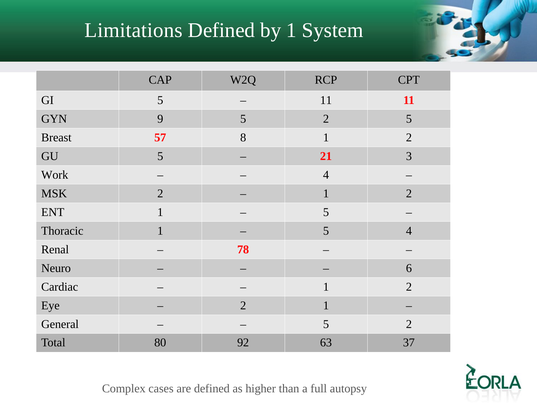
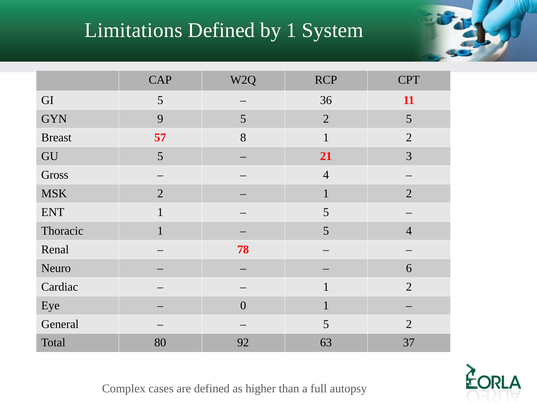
11 at (326, 100): 11 -> 36
Work: Work -> Gross
2 at (243, 305): 2 -> 0
